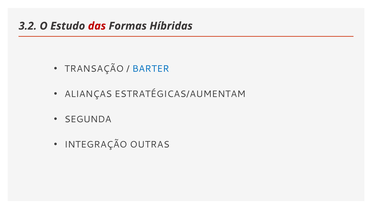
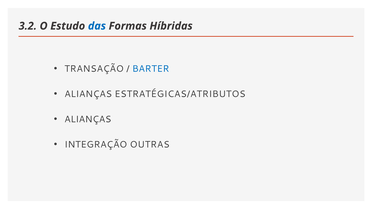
das colour: red -> blue
ESTRATÉGICAS/AUMENTAM: ESTRATÉGICAS/AUMENTAM -> ESTRATÉGICAS/ATRIBUTOS
SEGUNDA at (88, 119): SEGUNDA -> ALIANÇAS
